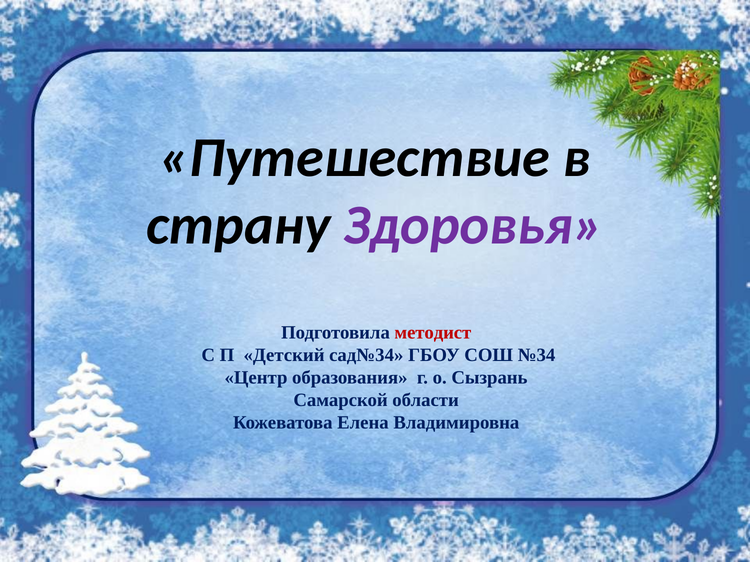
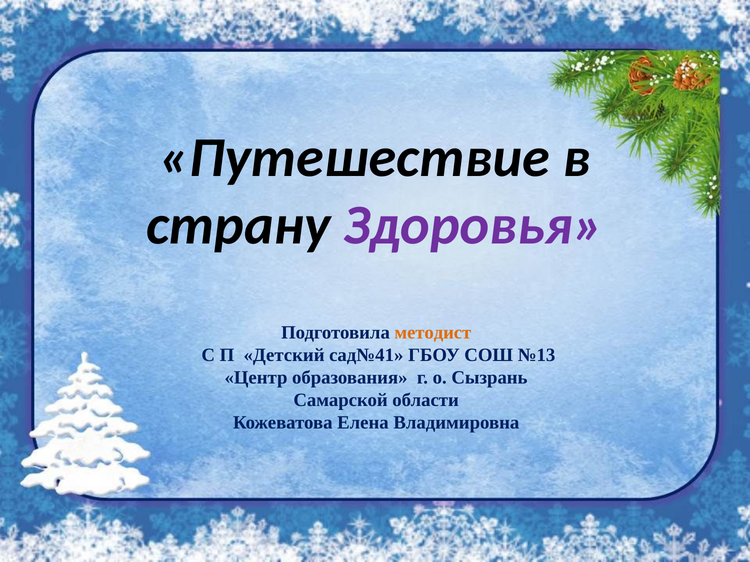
методист colour: red -> orange
сад№34: сад№34 -> сад№41
№34: №34 -> №13
